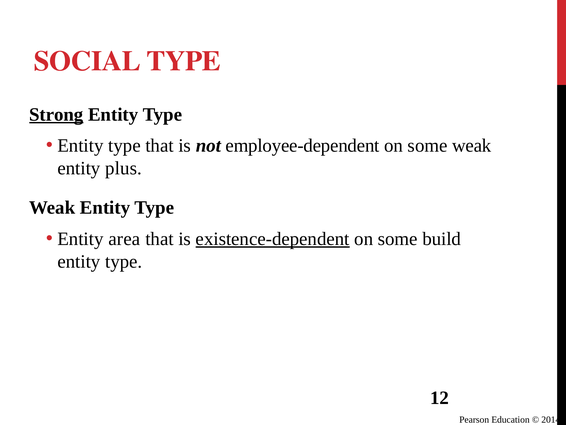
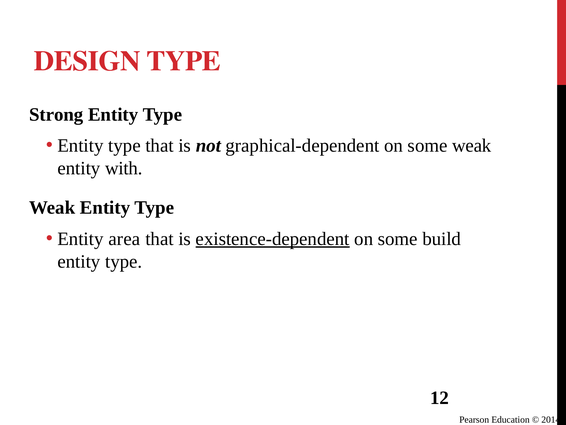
SOCIAL: SOCIAL -> DESIGN
Strong underline: present -> none
employee-dependent: employee-dependent -> graphical-dependent
plus: plus -> with
